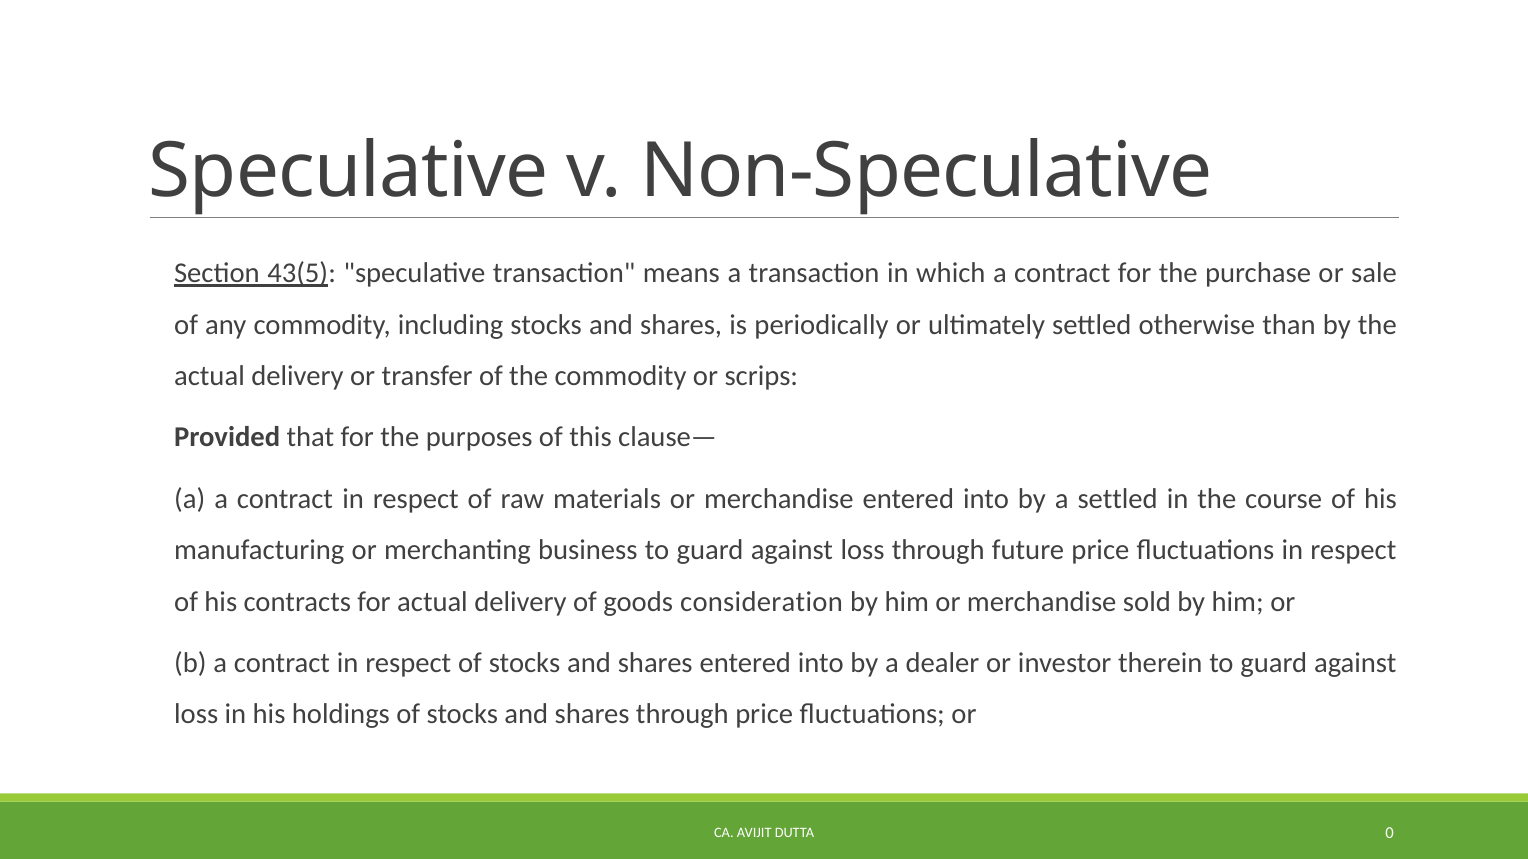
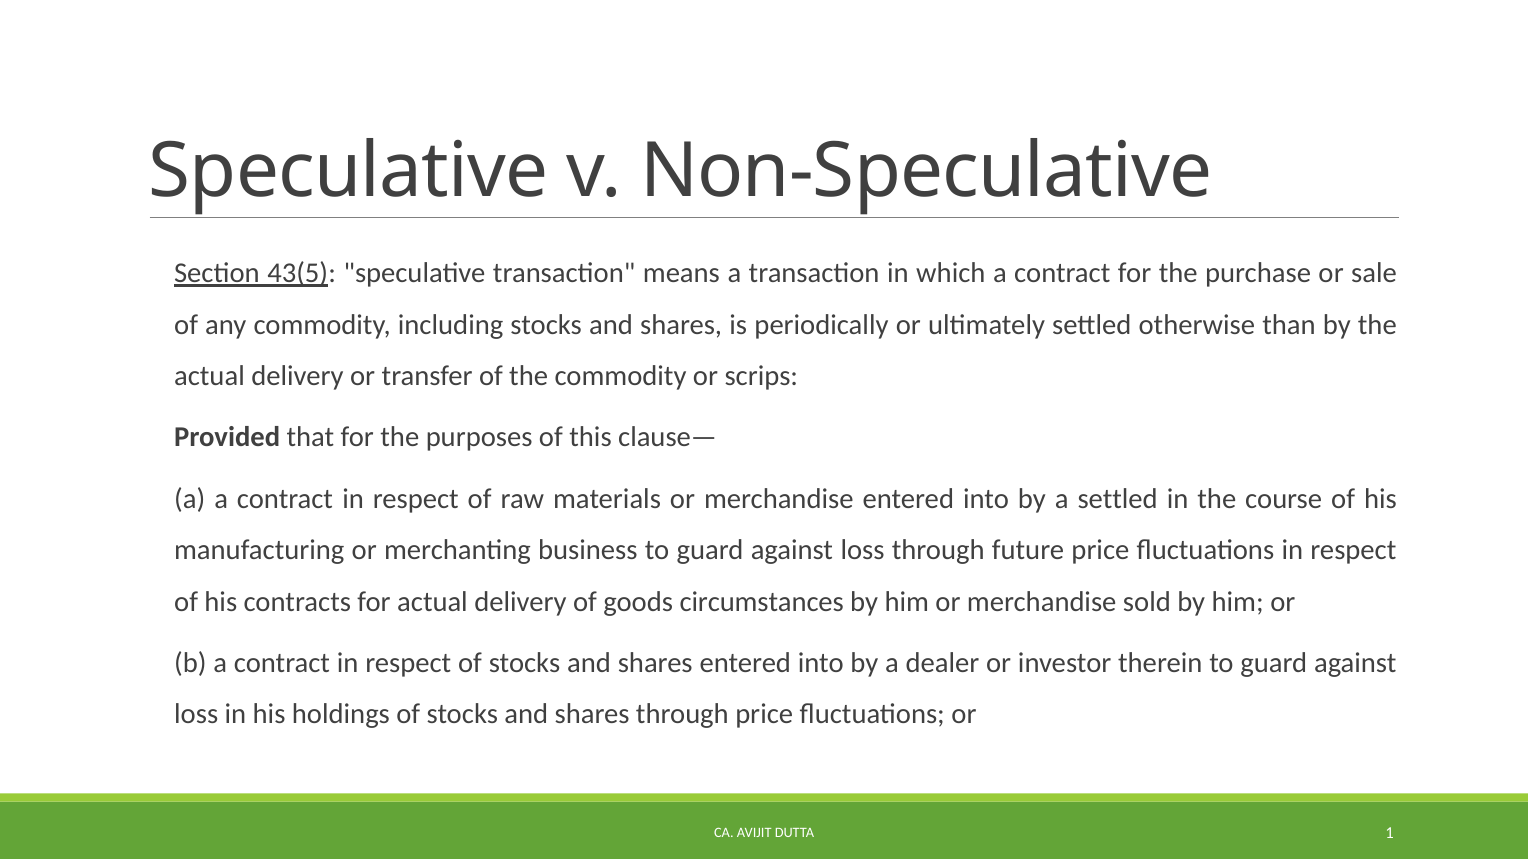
consideration: consideration -> circumstances
0: 0 -> 1
